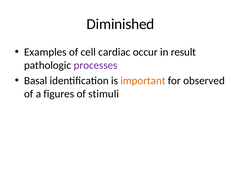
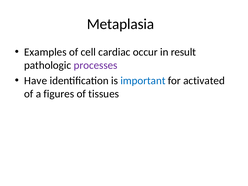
Diminished: Diminished -> Metaplasia
Basal: Basal -> Have
important colour: orange -> blue
observed: observed -> activated
stimuli: stimuli -> tissues
